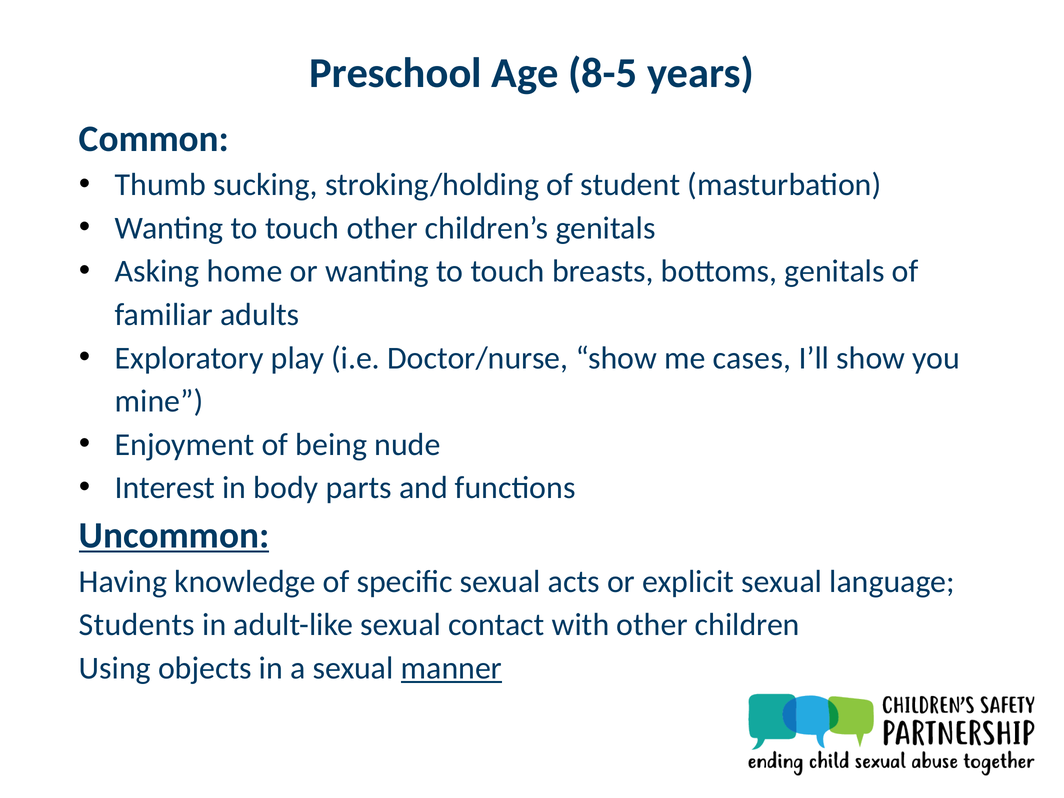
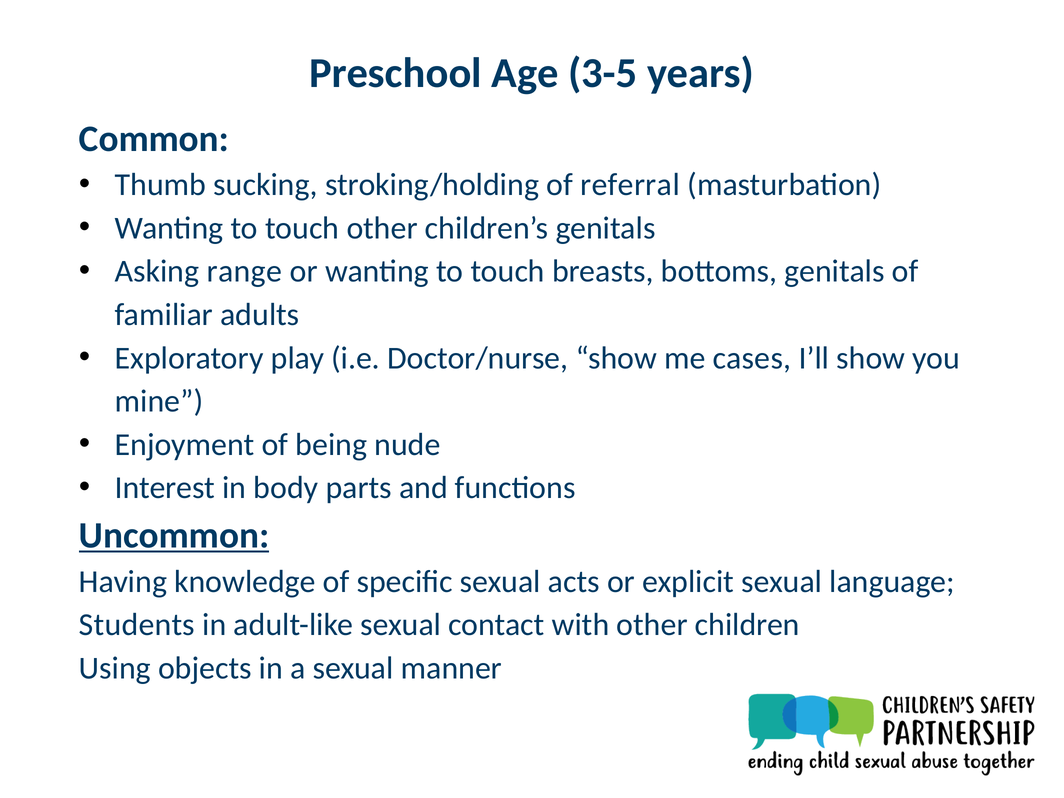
8-5: 8-5 -> 3-5
student: student -> referral
home: home -> range
manner underline: present -> none
